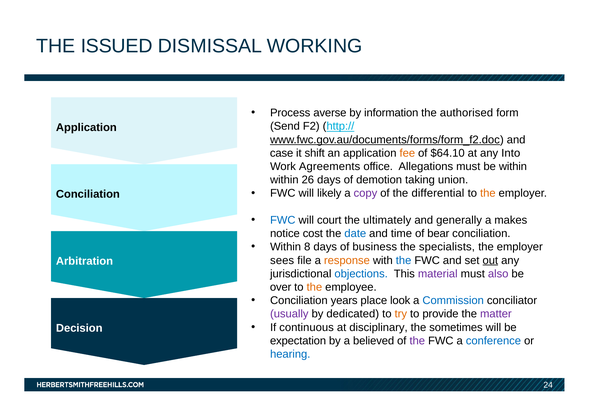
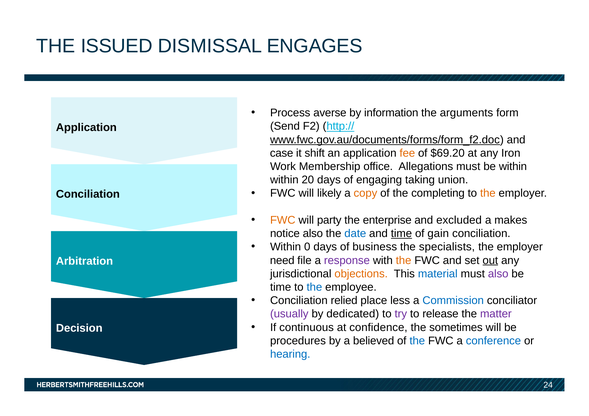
WORKING: WORKING -> ENGAGES
authorised: authorised -> arguments
$64.10: $64.10 -> $69.20
Into: Into -> Iron
Agreements: Agreements -> Membership
26: 26 -> 20
demotion: demotion -> engaging
copy colour: purple -> orange
differential: differential -> completing
FWC at (283, 220) colour: blue -> orange
court: court -> party
ultimately: ultimately -> enterprise
generally: generally -> excluded
notice cost: cost -> also
time at (401, 234) underline: none -> present
bear: bear -> gain
8: 8 -> 0
sees: sees -> need
response colour: orange -> purple
the at (404, 261) colour: blue -> orange
objections colour: blue -> orange
material colour: purple -> blue
over at (281, 287): over -> time
the at (314, 287) colour: orange -> blue
years: years -> relied
look: look -> less
try colour: orange -> purple
provide: provide -> release
disciplinary: disciplinary -> confidence
expectation: expectation -> procedures
the at (417, 341) colour: purple -> blue
